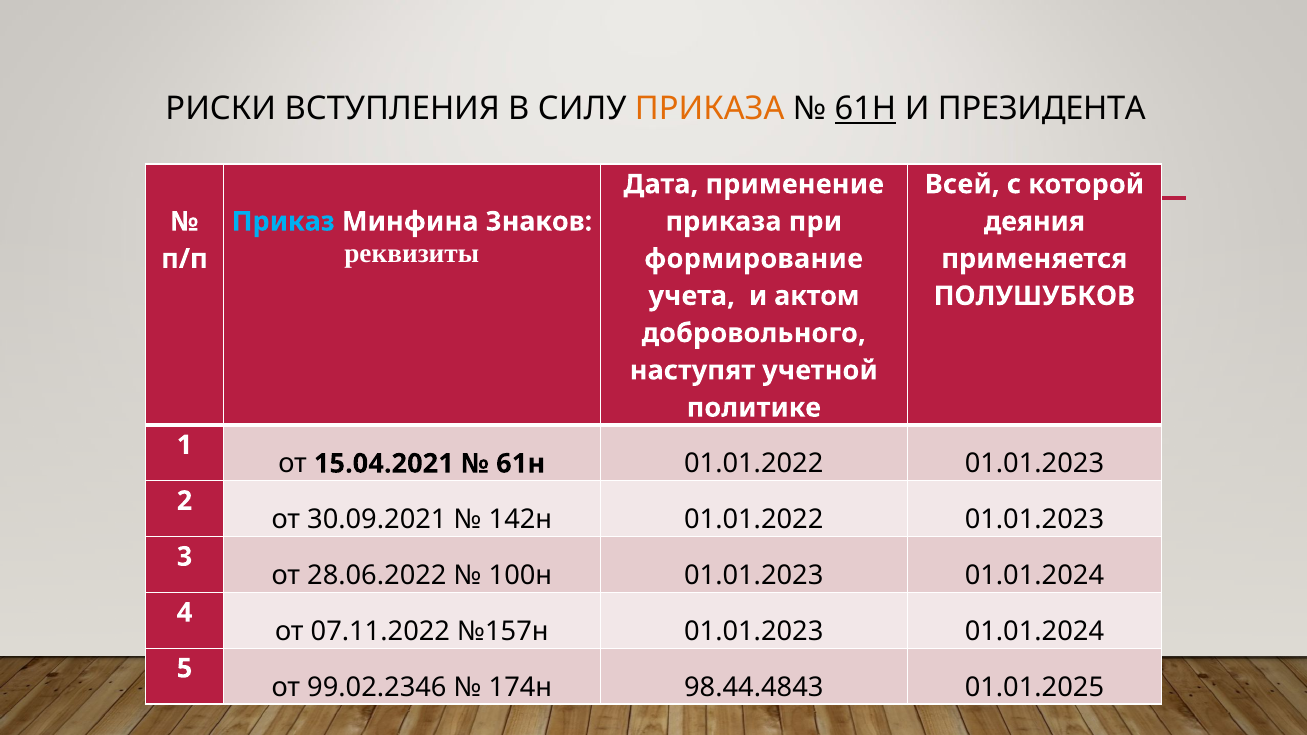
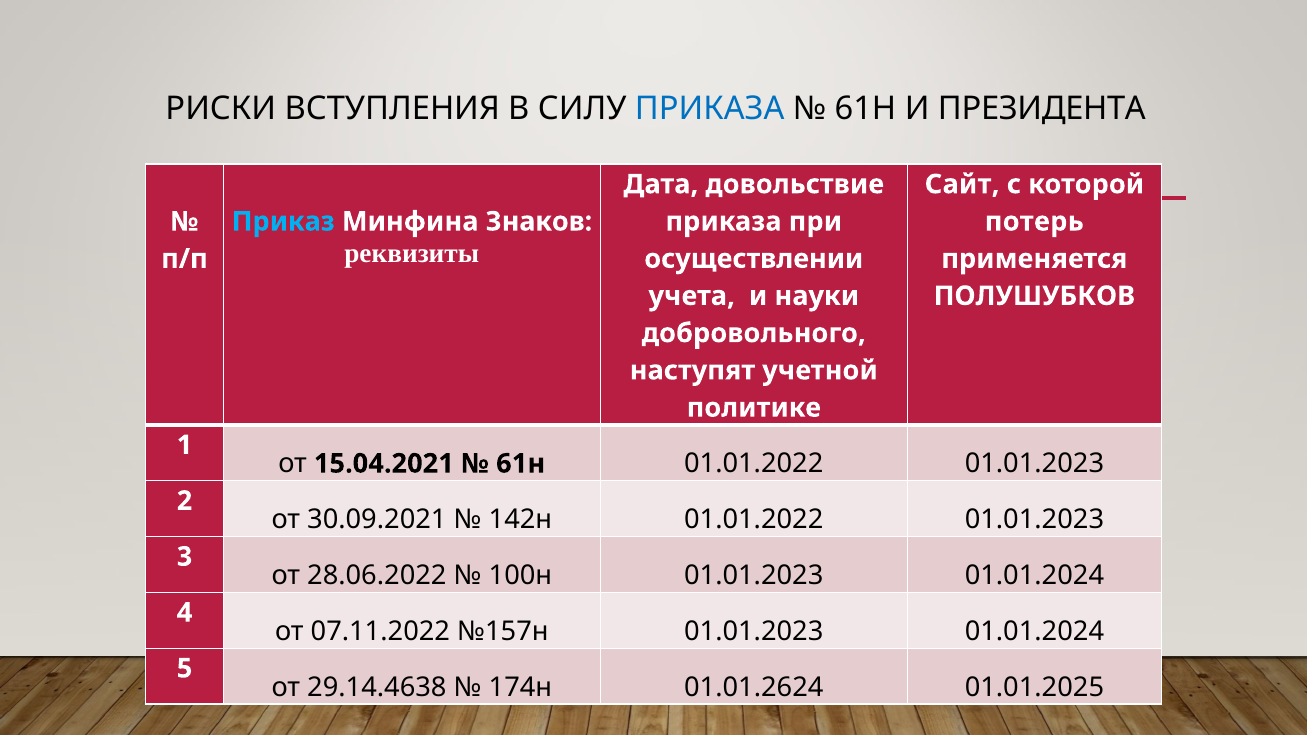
ПРИКАЗА at (710, 109) colour: orange -> blue
61Н at (865, 109) underline: present -> none
применение: применение -> довольствие
Всей: Всей -> Сайт
деяния: деяния -> потерь
формирование: формирование -> осуществлении
актом: актом -> науки
99.02.2346: 99.02.2346 -> 29.14.4638
98.44.4843: 98.44.4843 -> 01.01.2624
